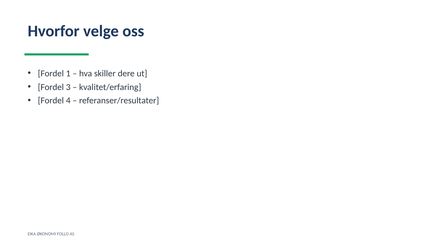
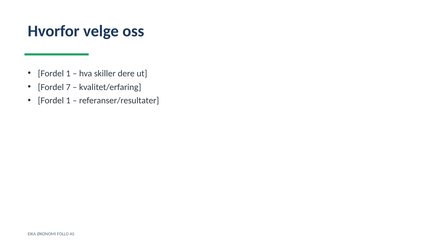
3: 3 -> 7
4 at (68, 101): 4 -> 1
